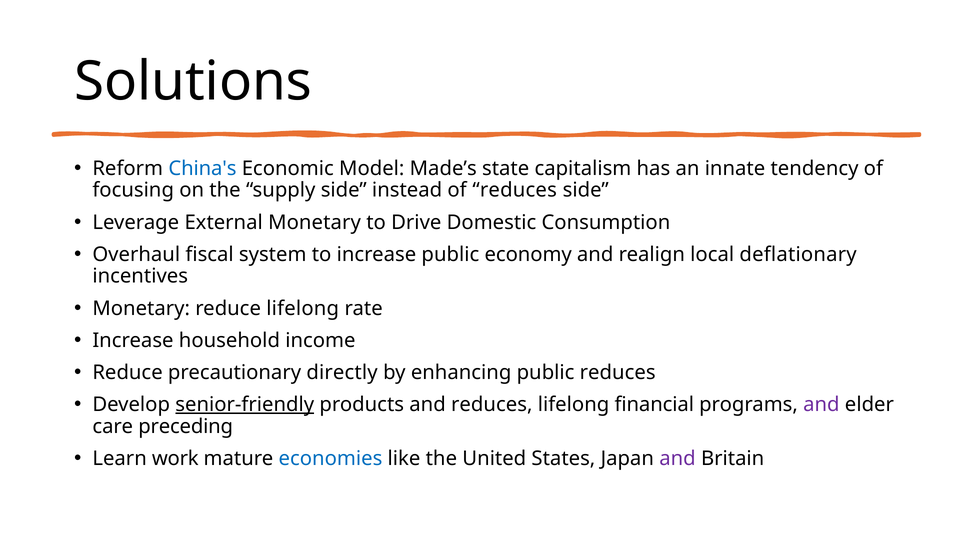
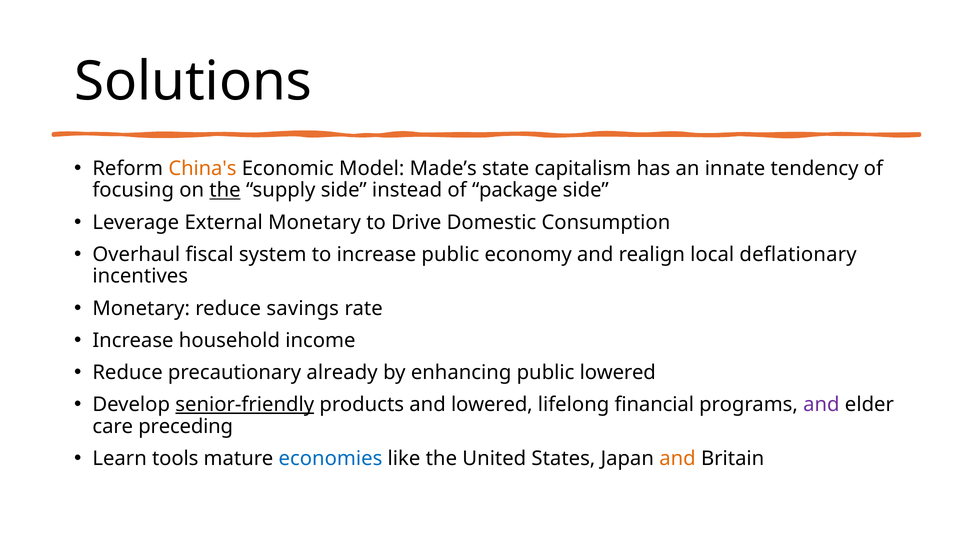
China's colour: blue -> orange
the at (225, 190) underline: none -> present
of reduces: reduces -> package
reduce lifelong: lifelong -> savings
directly: directly -> already
public reduces: reduces -> lowered
and reduces: reduces -> lowered
work: work -> tools
and at (678, 459) colour: purple -> orange
